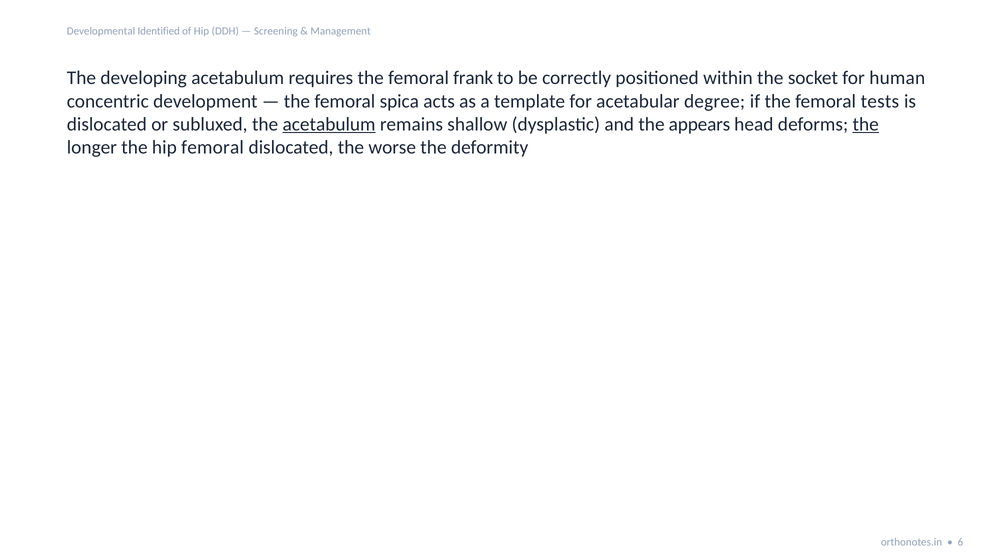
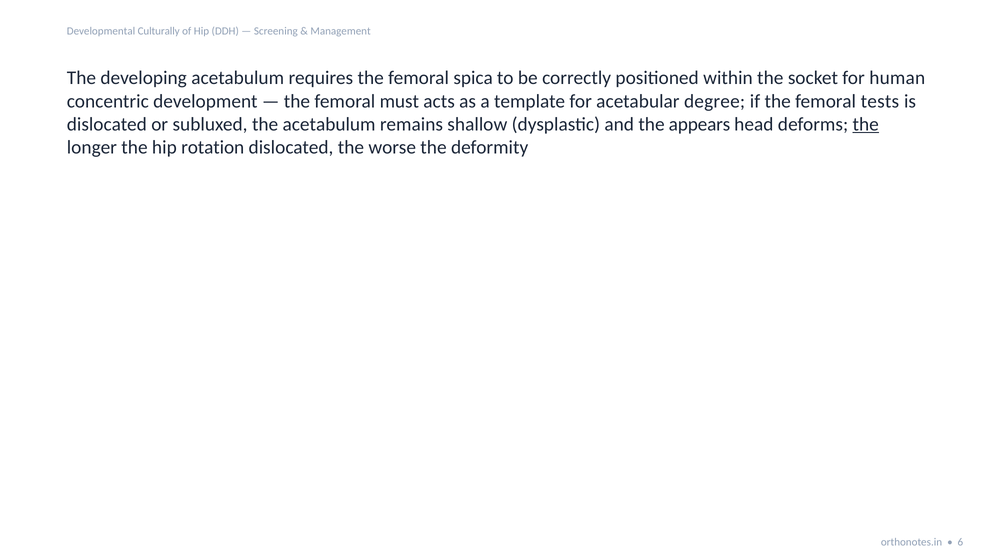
Identified: Identified -> Culturally
frank: frank -> spica
spica: spica -> must
acetabulum at (329, 124) underline: present -> none
hip femoral: femoral -> rotation
